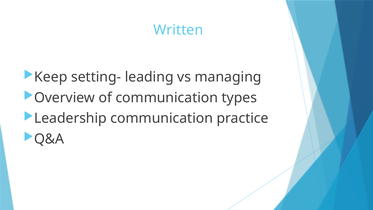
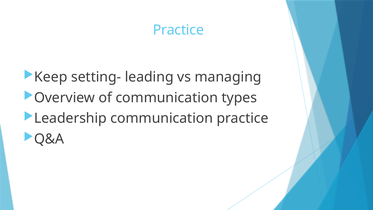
Written at (178, 30): Written -> Practice
